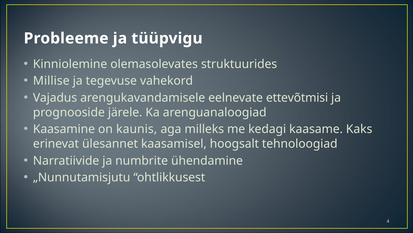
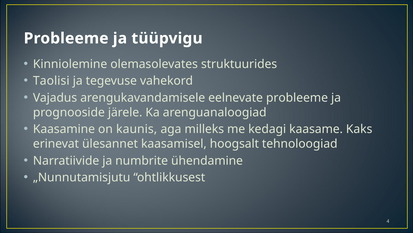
Millise: Millise -> Taolisi
eelnevate ettevõtmisi: ettevõtmisi -> probleeme
